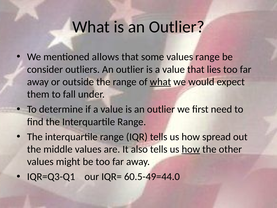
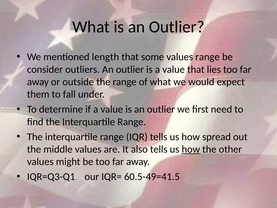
allows: allows -> length
what at (160, 82) underline: present -> none
60.5-49=44.0: 60.5-49=44.0 -> 60.5-49=41.5
